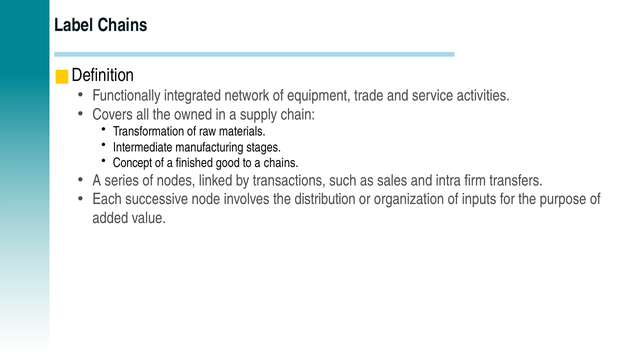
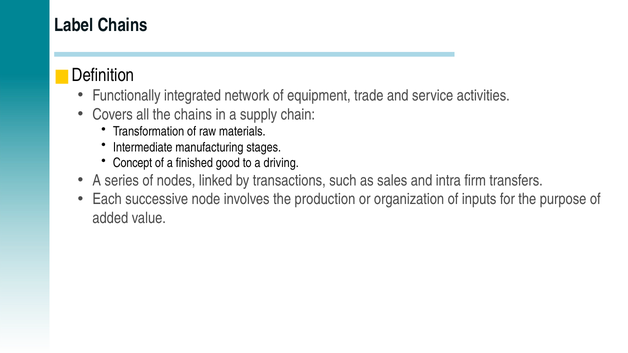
the owned: owned -> chains
a chains: chains -> driving
distribution: distribution -> production
